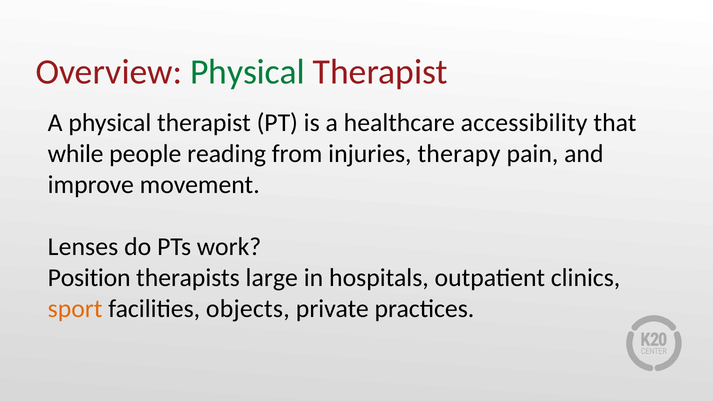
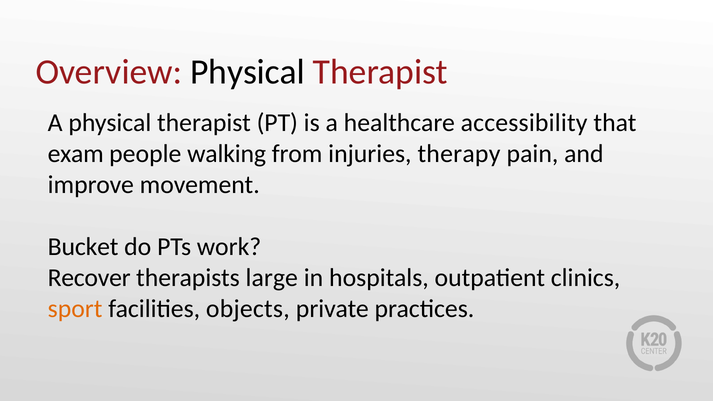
Physical at (248, 72) colour: green -> black
while: while -> exam
reading: reading -> walking
Lenses: Lenses -> Bucket
Position: Position -> Recover
